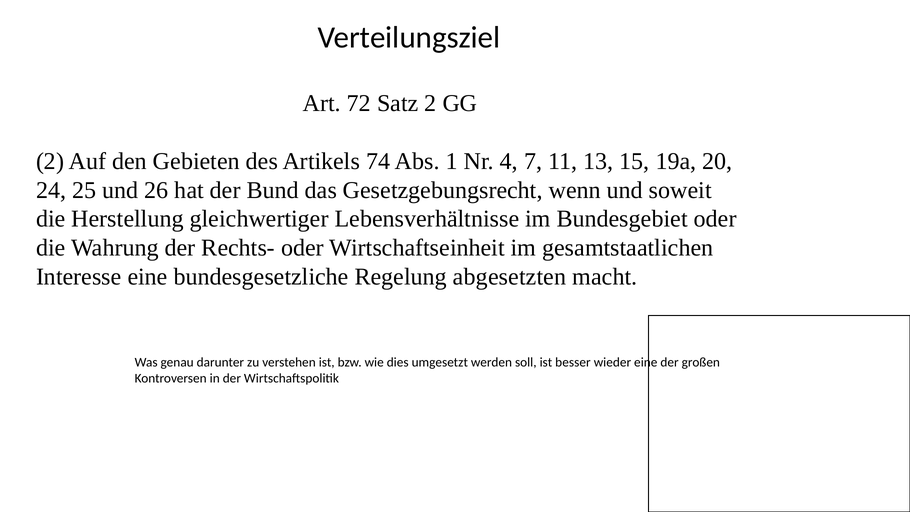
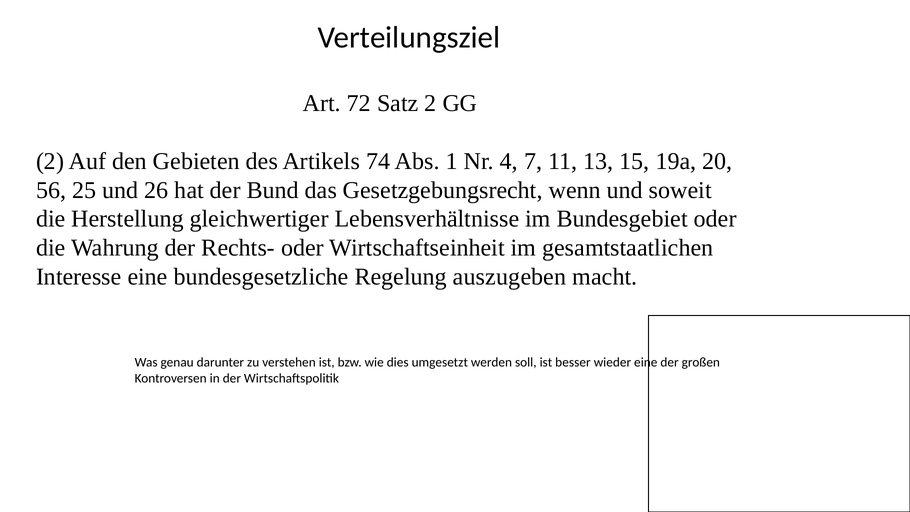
24: 24 -> 56
abgesetzten: abgesetzten -> auszugeben
